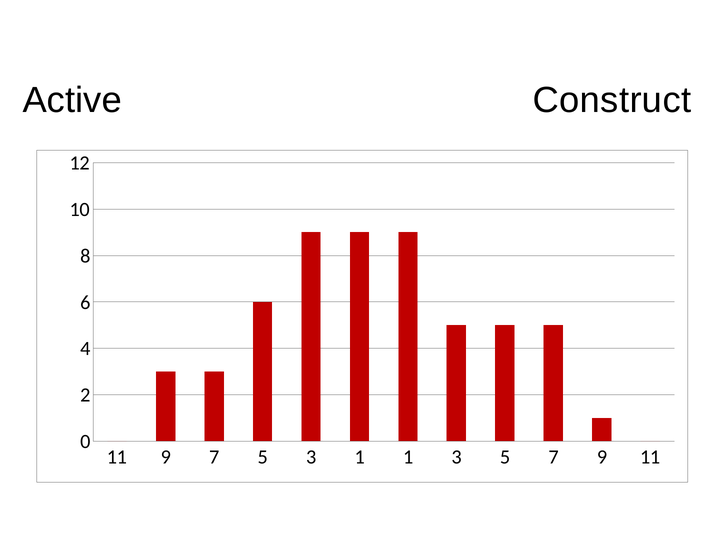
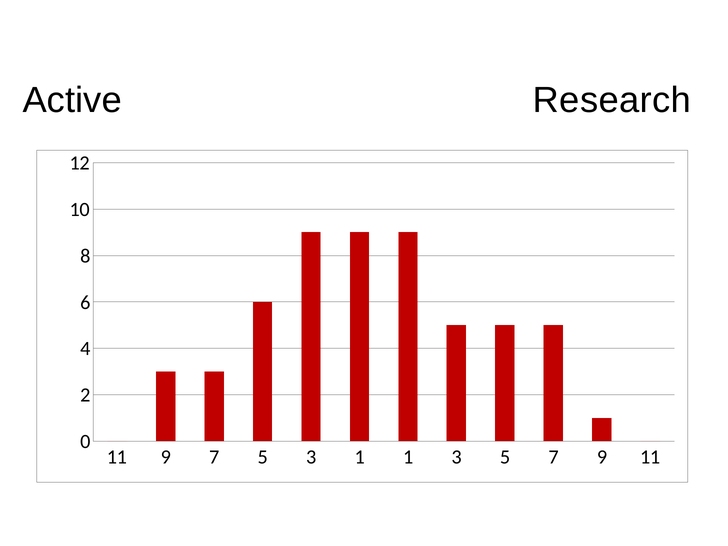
Construct: Construct -> Research
